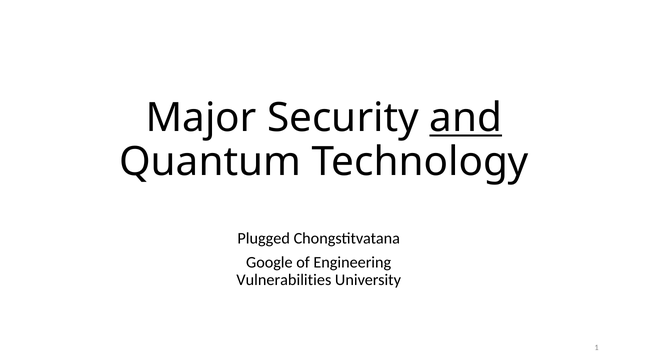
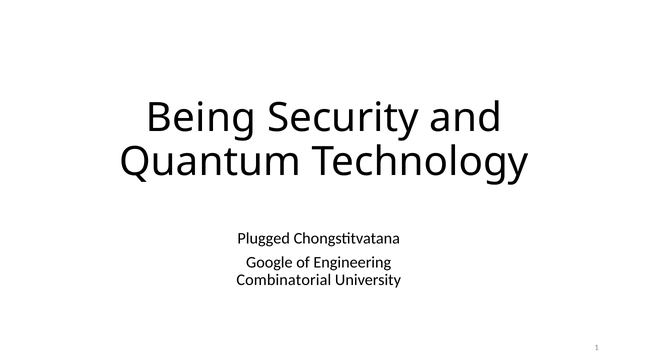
Major: Major -> Being
and underline: present -> none
Vulnerabilities: Vulnerabilities -> Combinatorial
